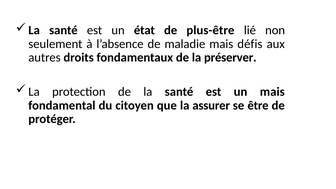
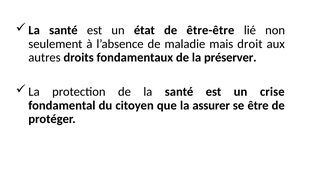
plus-être: plus-être -> être-être
défis: défis -> droit
un mais: mais -> crise
